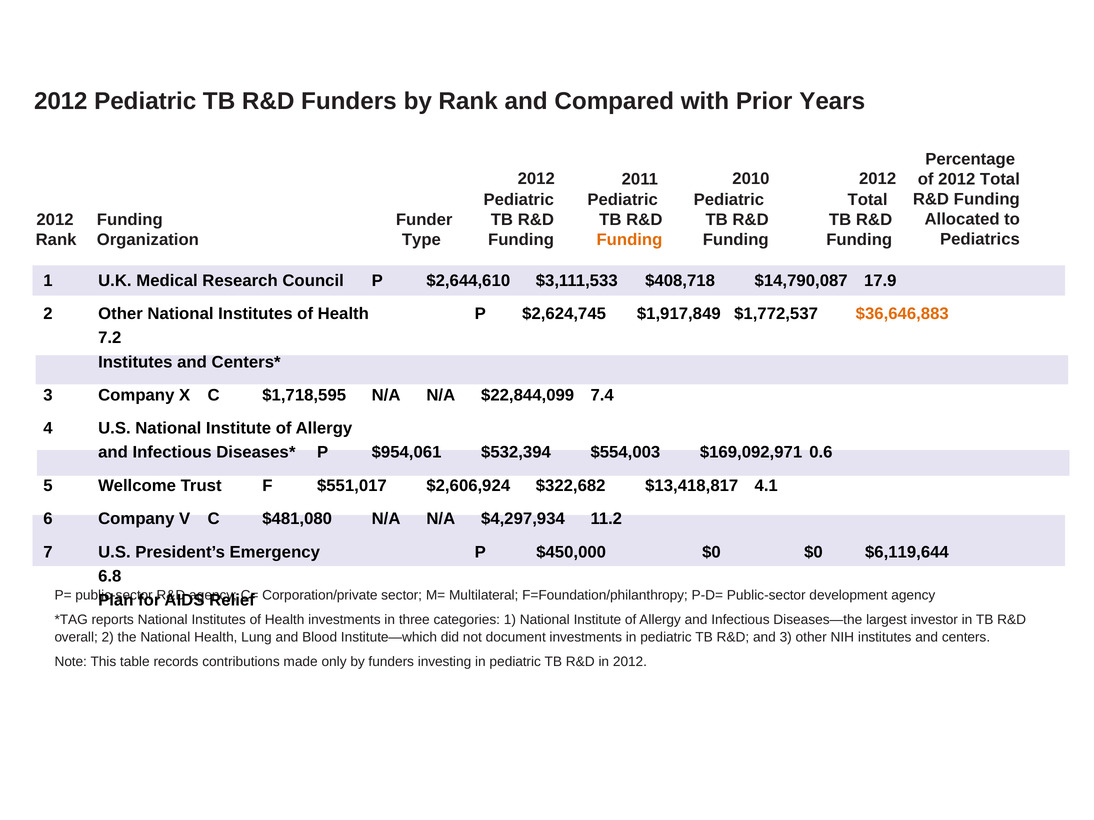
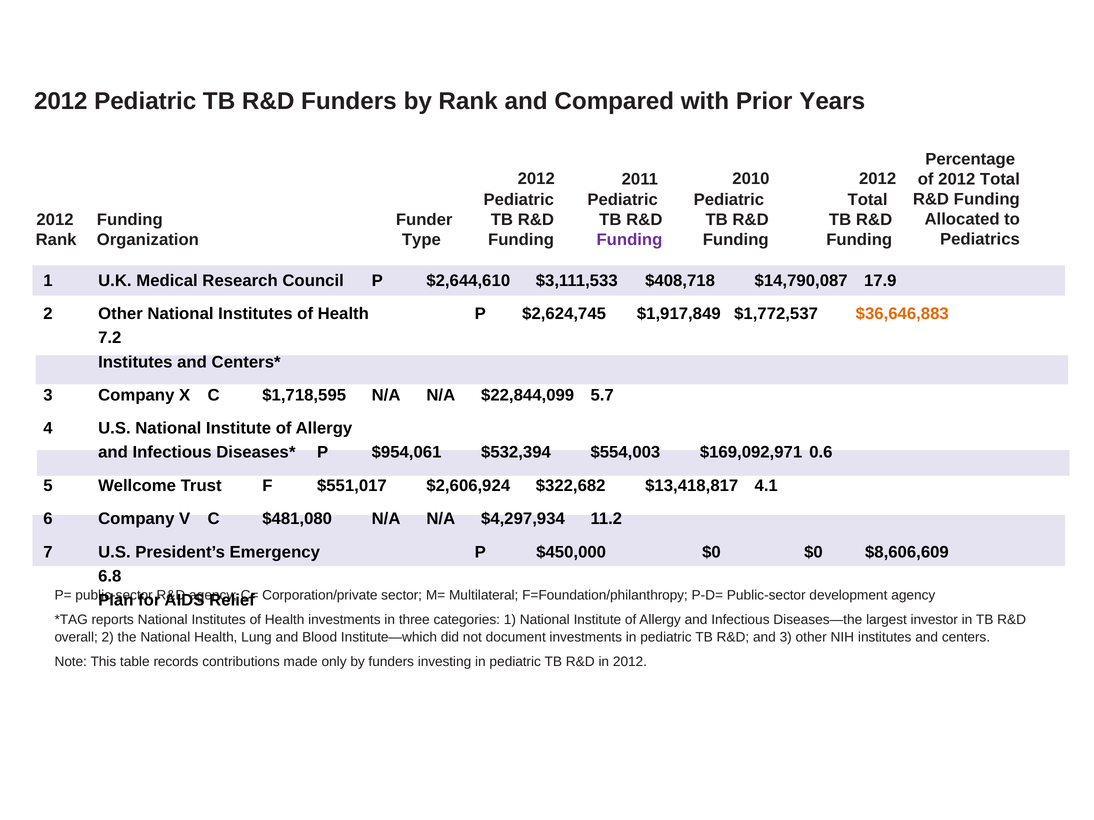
Funding at (629, 240) colour: orange -> purple
7.4: 7.4 -> 5.7
$6,119,644: $6,119,644 -> $8,606,609
